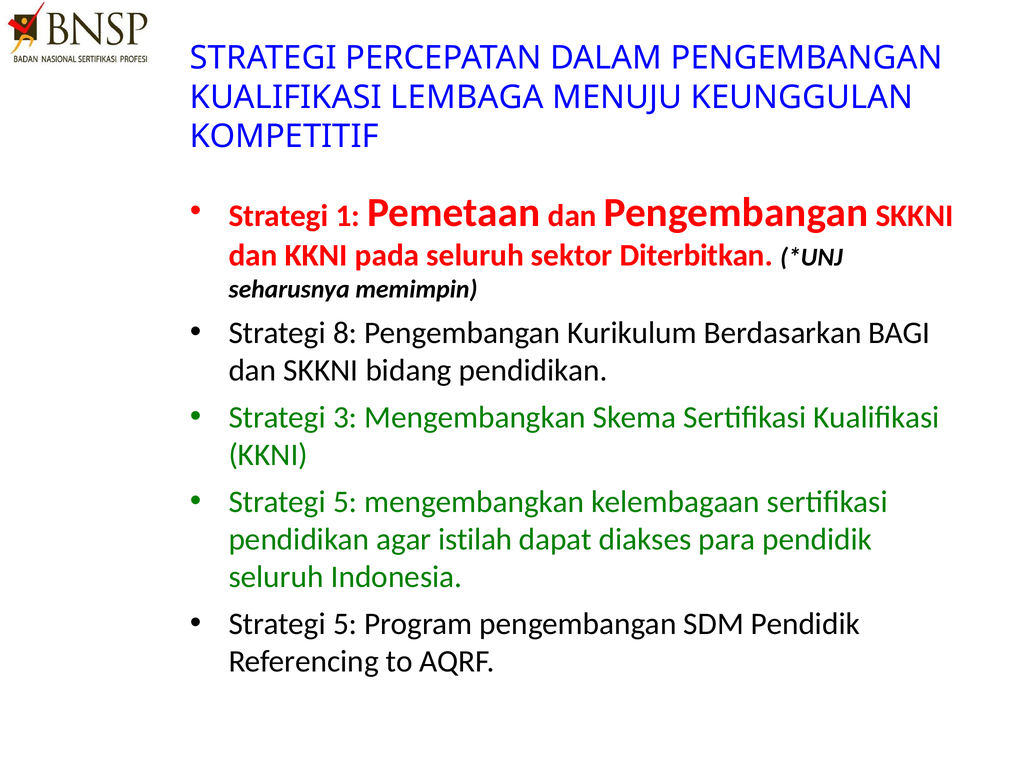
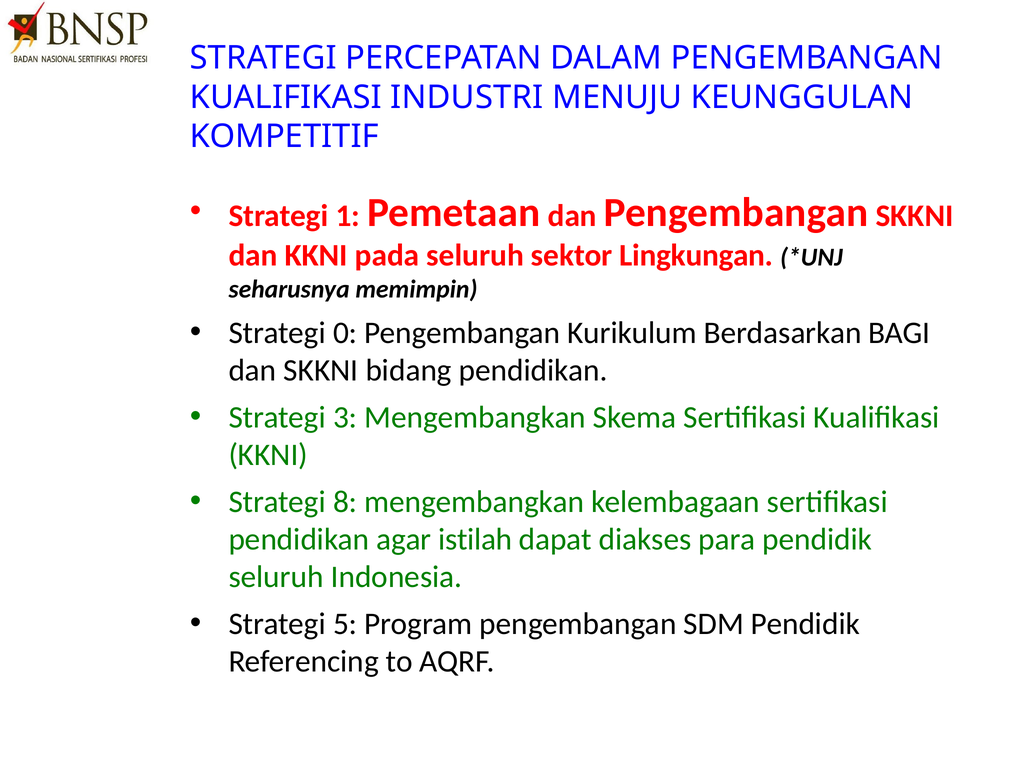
LEMBAGA: LEMBAGA -> INDUSTRI
Diterbitkan: Diterbitkan -> Lingkungan
8: 8 -> 0
5 at (345, 502): 5 -> 8
